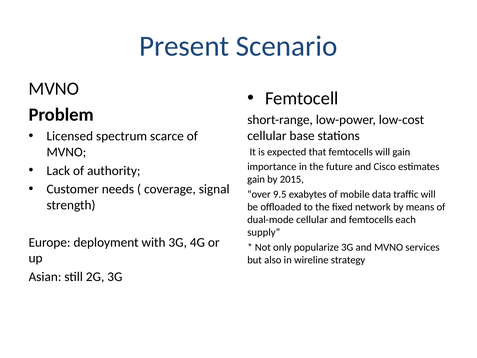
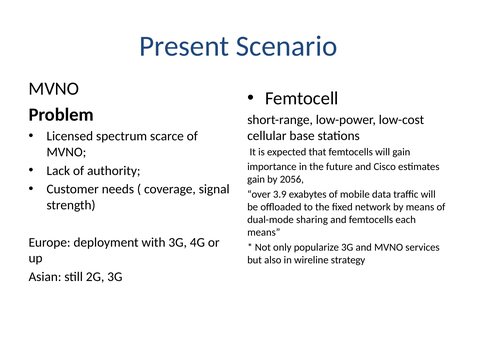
2015: 2015 -> 2056
9.5: 9.5 -> 3.9
dual-mode cellular: cellular -> sharing
supply at (264, 232): supply -> means
